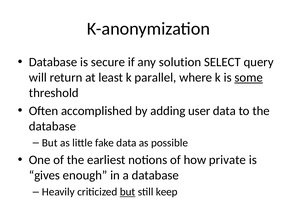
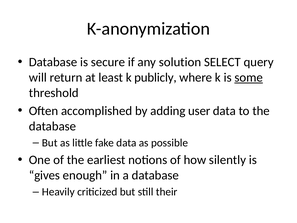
parallel: parallel -> publicly
private: private -> silently
but at (128, 192) underline: present -> none
keep: keep -> their
